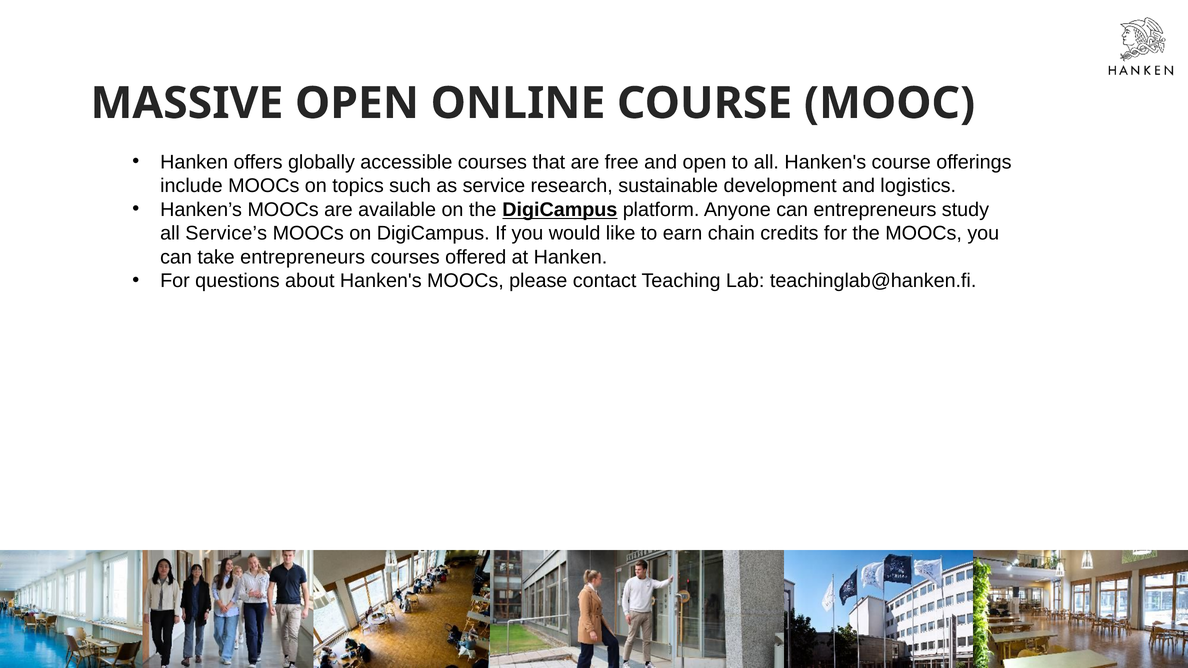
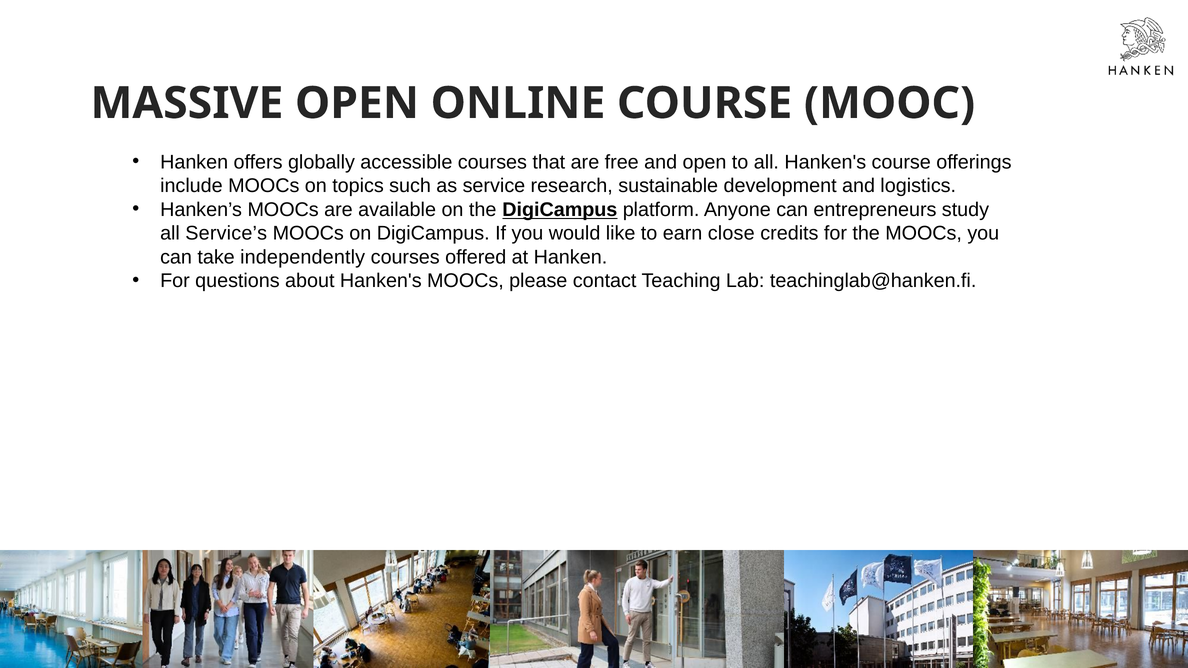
chain: chain -> close
take entrepreneurs: entrepreneurs -> independently
